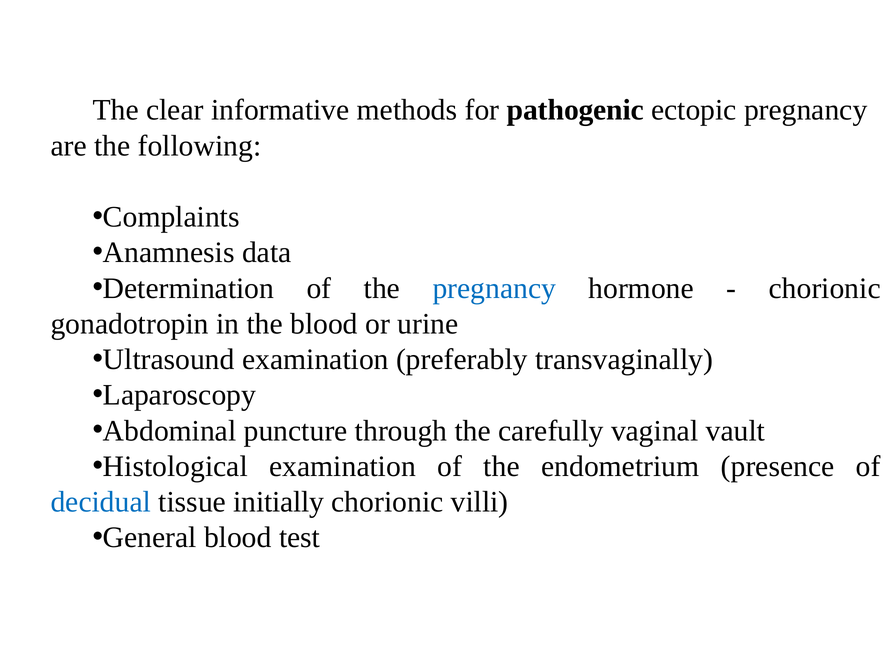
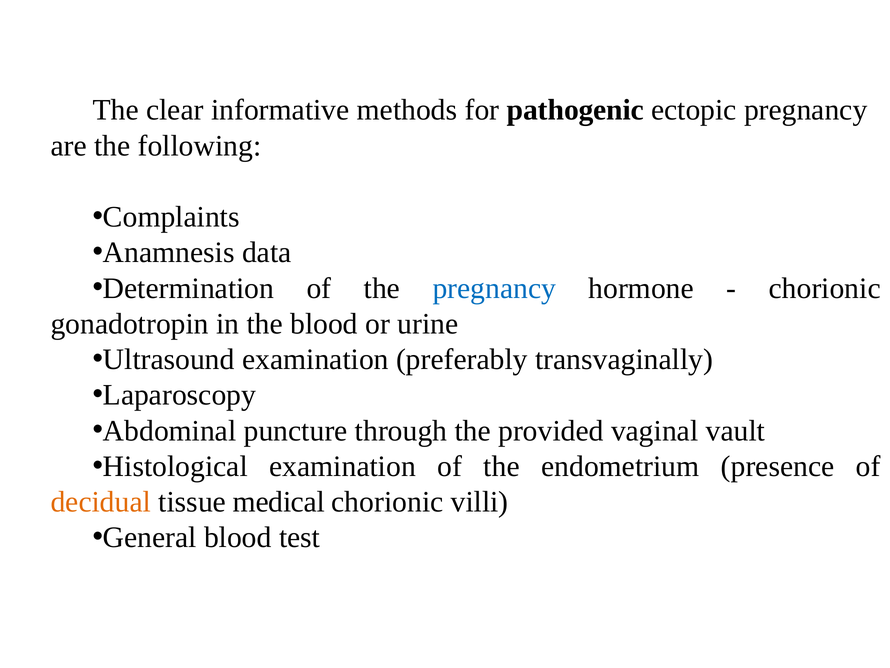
carefully: carefully -> provided
decidual colour: blue -> orange
initially: initially -> medical
